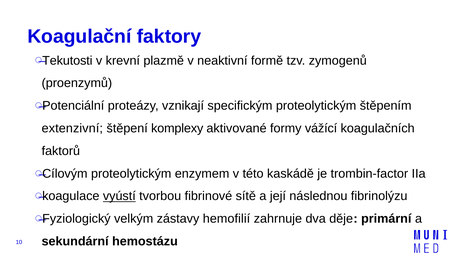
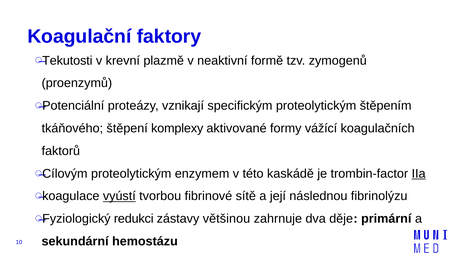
extenzivní: extenzivní -> tkáňového
IIa underline: none -> present
velkým: velkým -> redukci
hemofilií: hemofilií -> většinou
